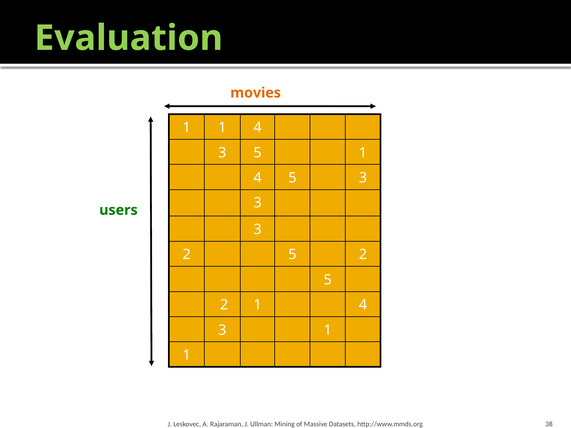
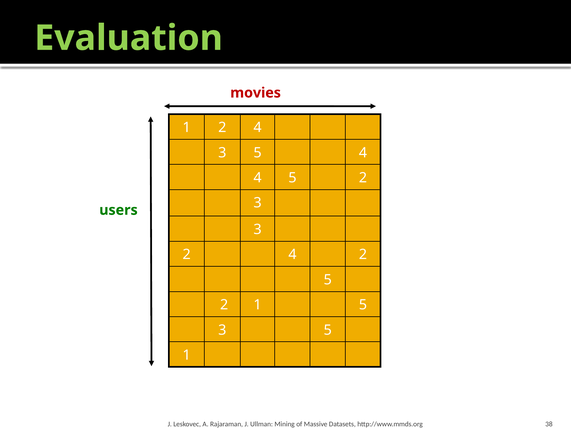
movies colour: orange -> red
1 at (222, 128): 1 -> 2
5 1: 1 -> 4
4 5 3: 3 -> 2
5 at (292, 255): 5 -> 4
2 1 4: 4 -> 5
1 at (328, 330): 1 -> 5
